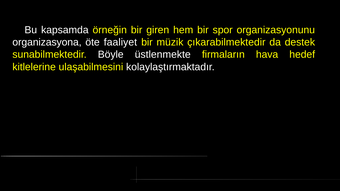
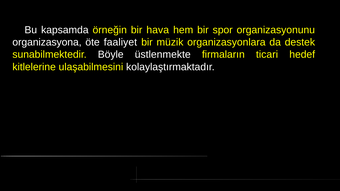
giren: giren -> hava
çıkarabilmektedir: çıkarabilmektedir -> organizasyonlara
hava: hava -> ticari
